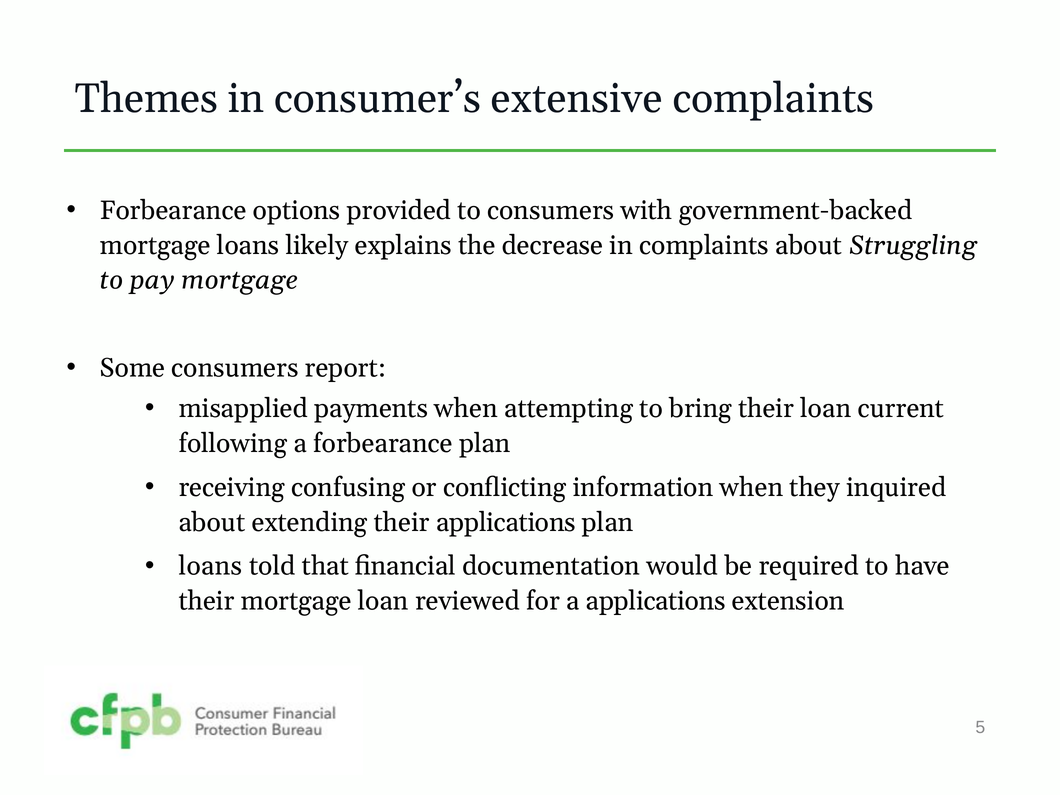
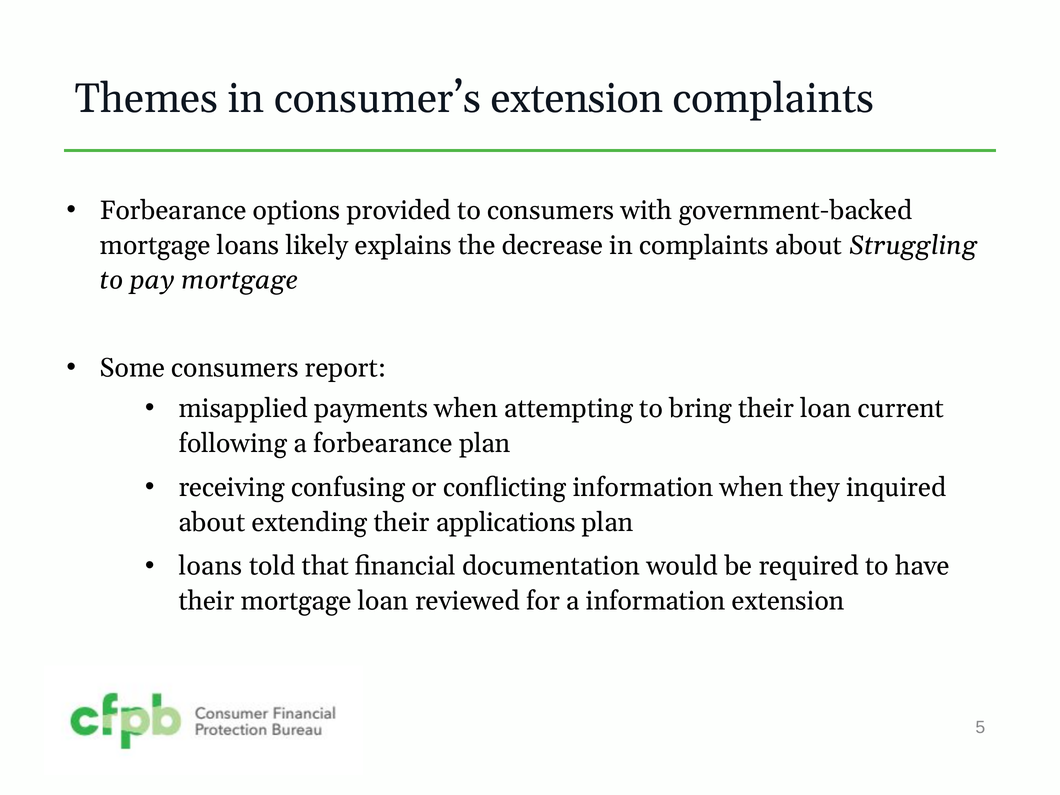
consumer’s extensive: extensive -> extension
a applications: applications -> information
